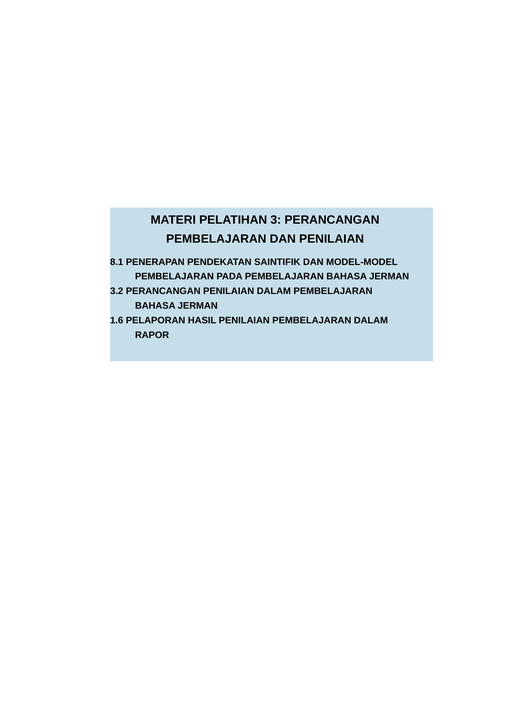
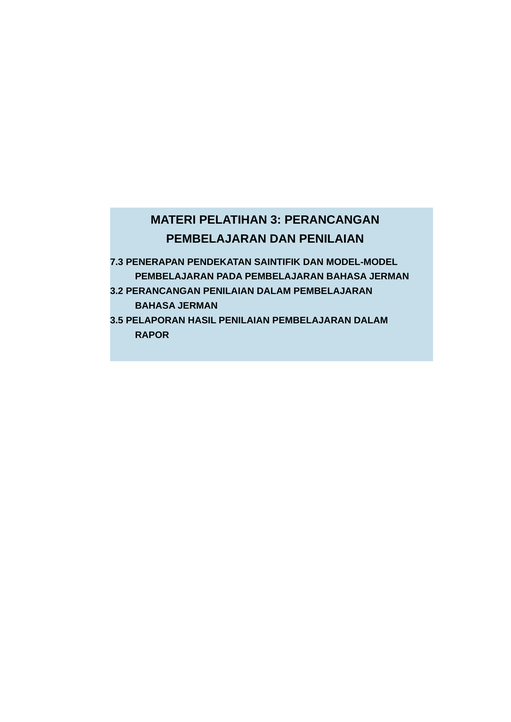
8.1: 8.1 -> 7.3
1.6: 1.6 -> 3.5
